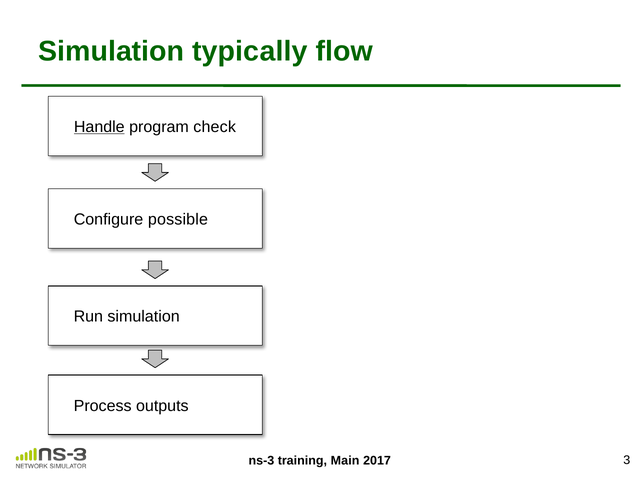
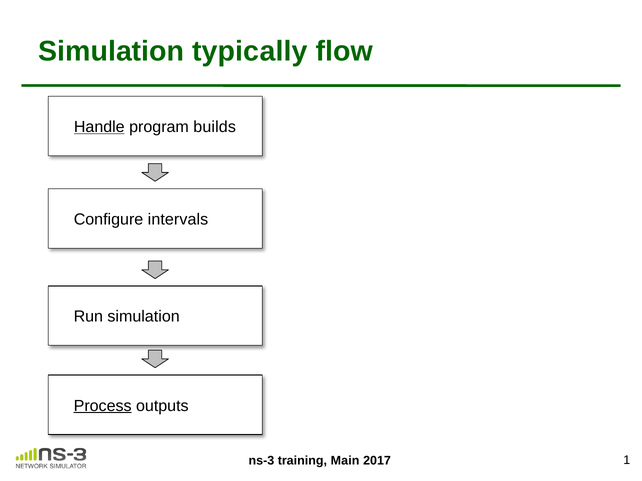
check: check -> builds
possible: possible -> intervals
Process underline: none -> present
3: 3 -> 1
